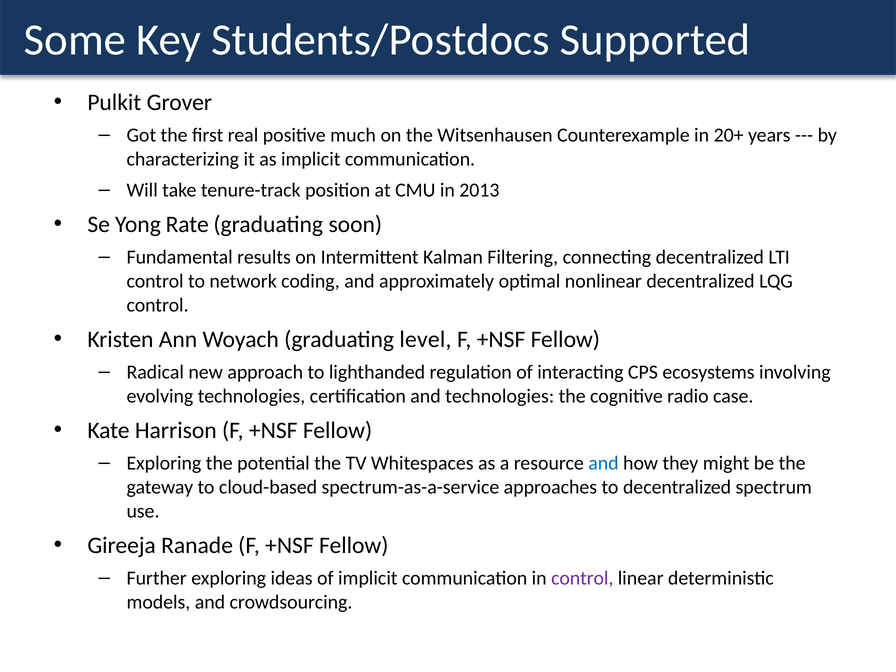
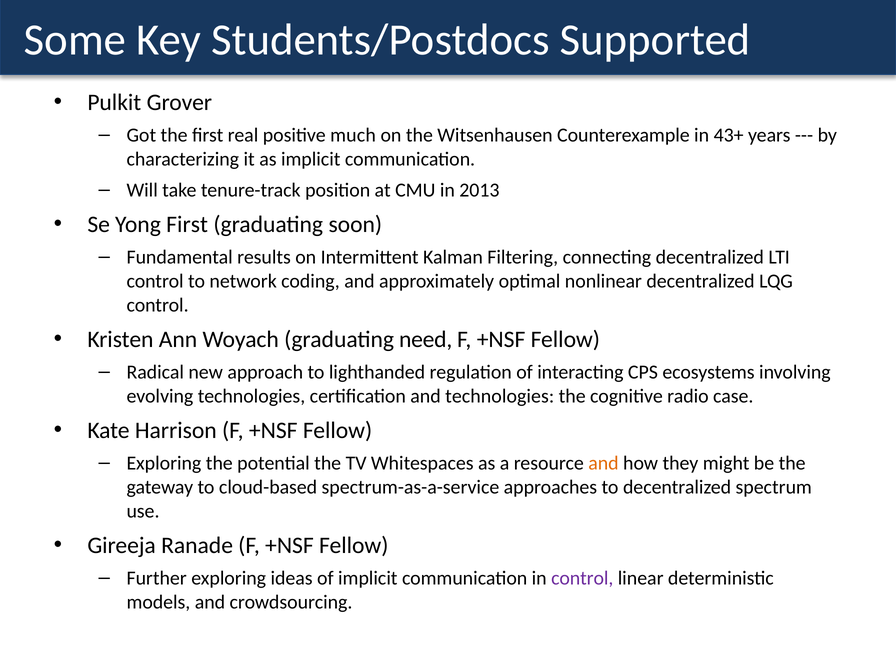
20+: 20+ -> 43+
Yong Rate: Rate -> First
level: level -> need
and at (603, 463) colour: blue -> orange
